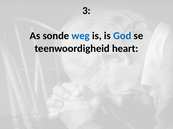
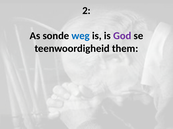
3: 3 -> 2
God colour: blue -> purple
heart: heart -> them
